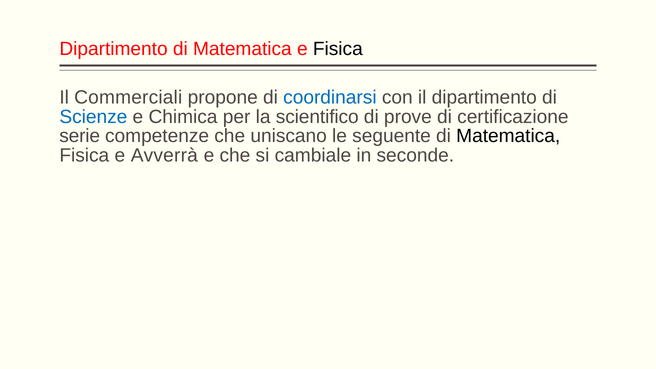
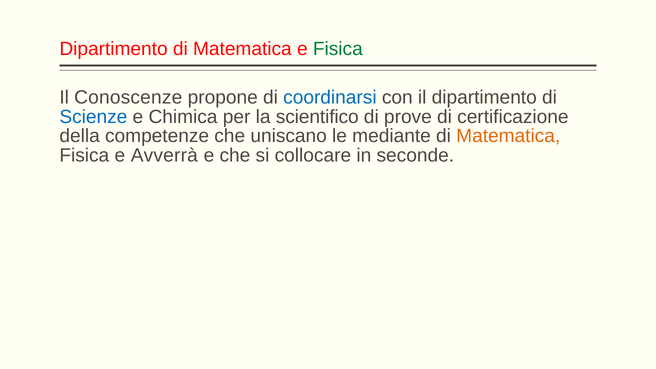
Fisica at (338, 49) colour: black -> green
Commerciali: Commerciali -> Conoscenze
serie: serie -> della
seguente: seguente -> mediante
Matematica at (508, 136) colour: black -> orange
cambiale: cambiale -> collocare
